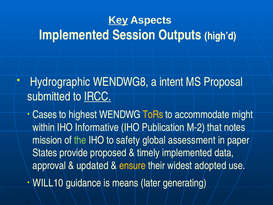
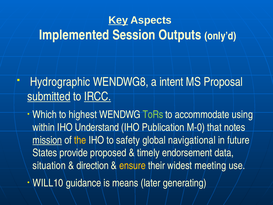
high’d: high’d -> only’d
submitted underline: none -> present
Cases: Cases -> Which
ToRs colour: yellow -> light green
might: might -> using
Informative: Informative -> Understand
M-2: M-2 -> M-0
mission underline: none -> present
the colour: light green -> yellow
assessment: assessment -> navigational
paper: paper -> future
timely implemented: implemented -> endorsement
approval: approval -> situation
updated: updated -> direction
adopted: adopted -> meeting
